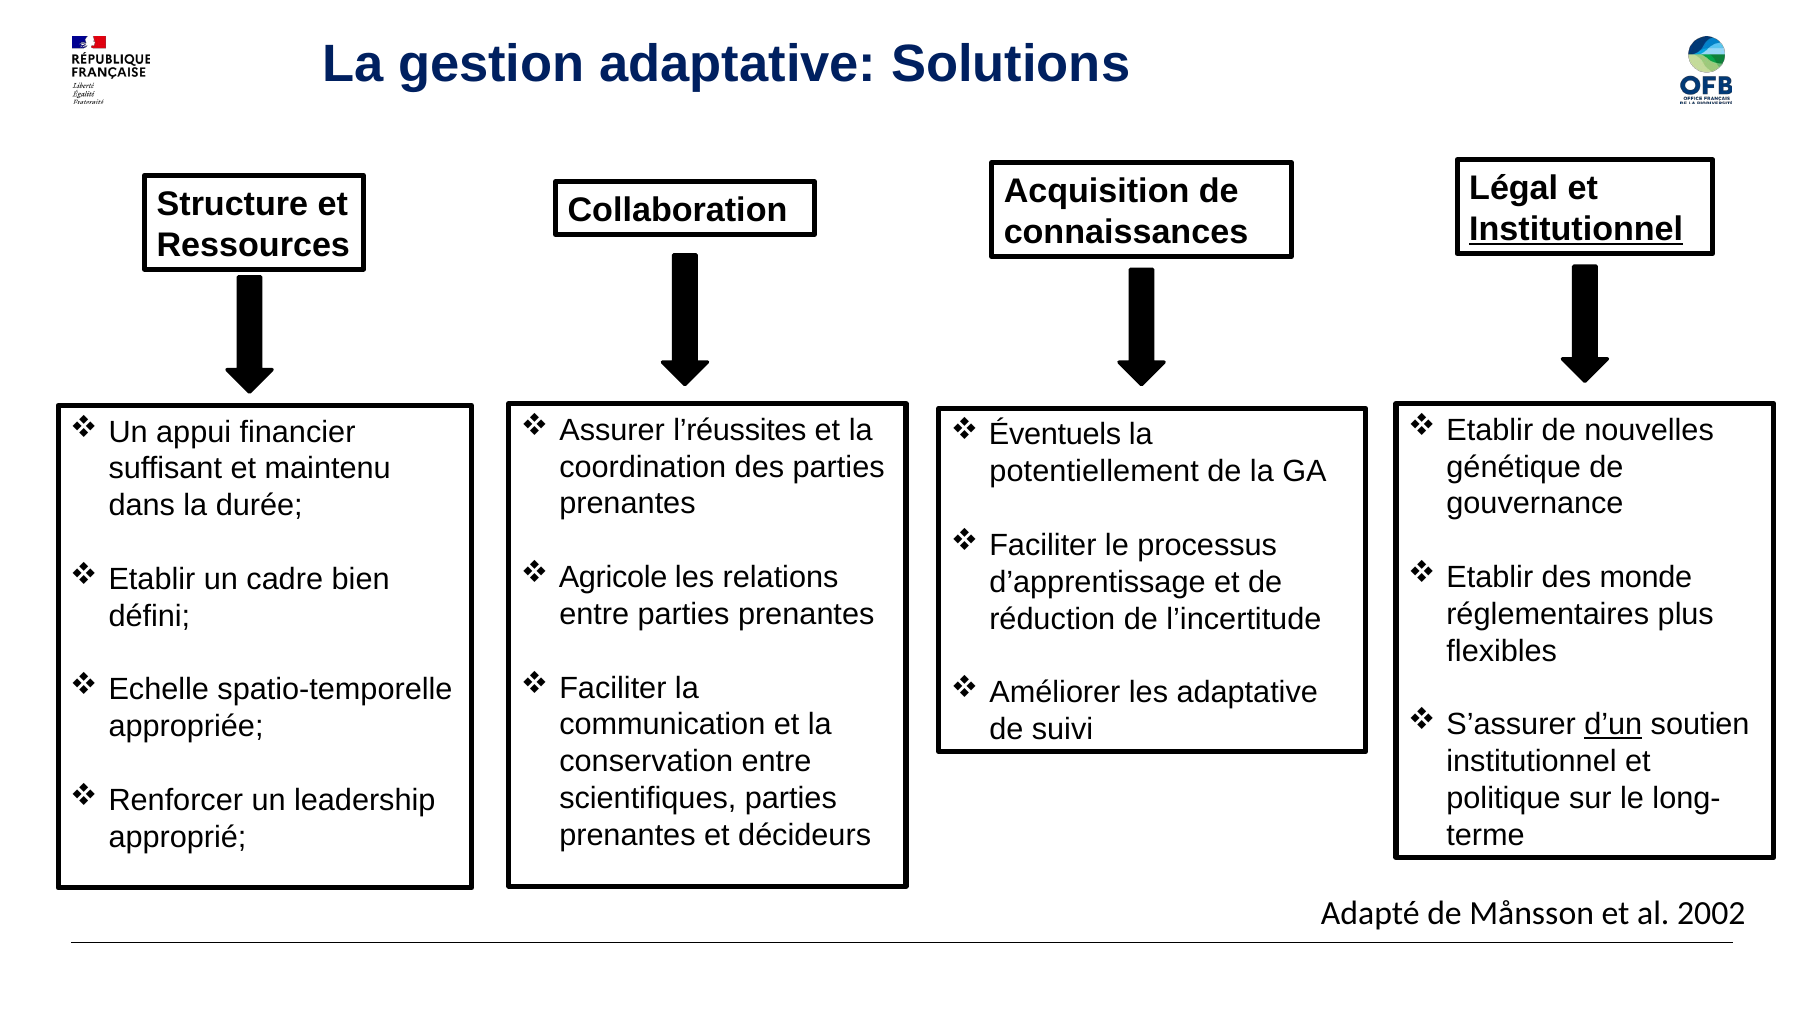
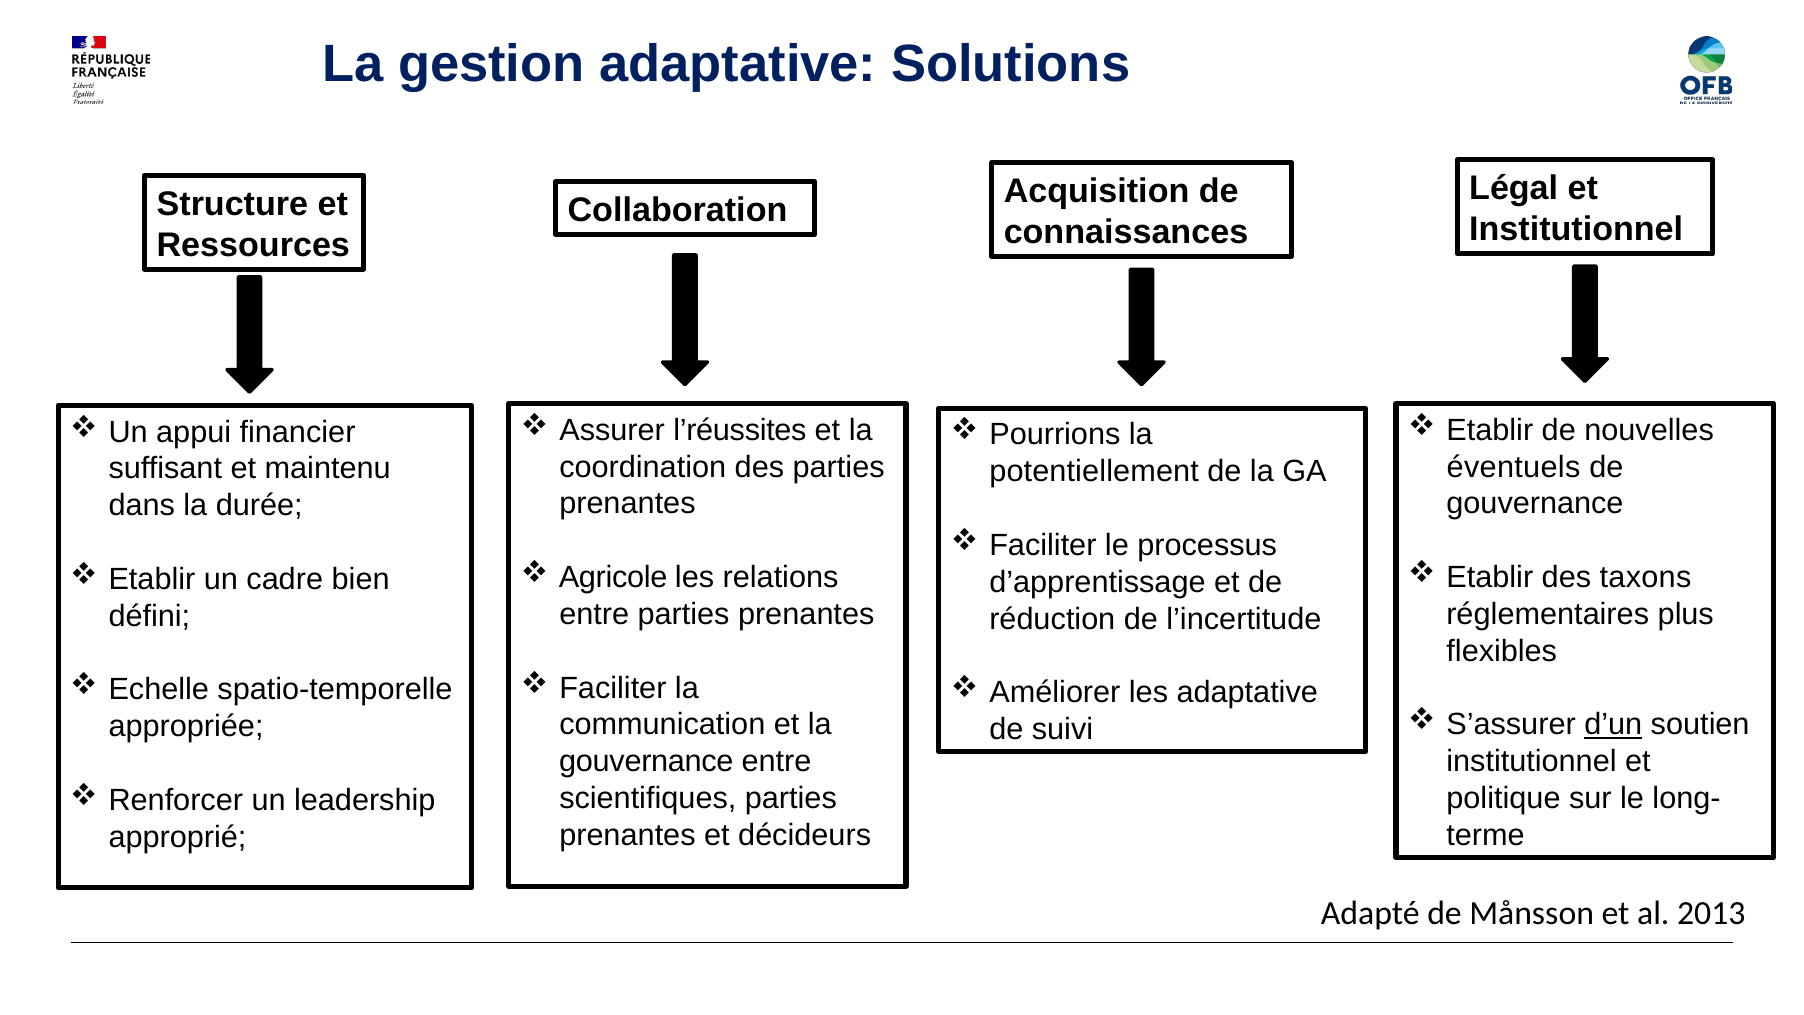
Institutionnel at (1576, 229) underline: present -> none
Éventuels: Éventuels -> Pourrions
génétique: génétique -> éventuels
monde: monde -> taxons
conservation at (646, 761): conservation -> gouvernance
2002: 2002 -> 2013
